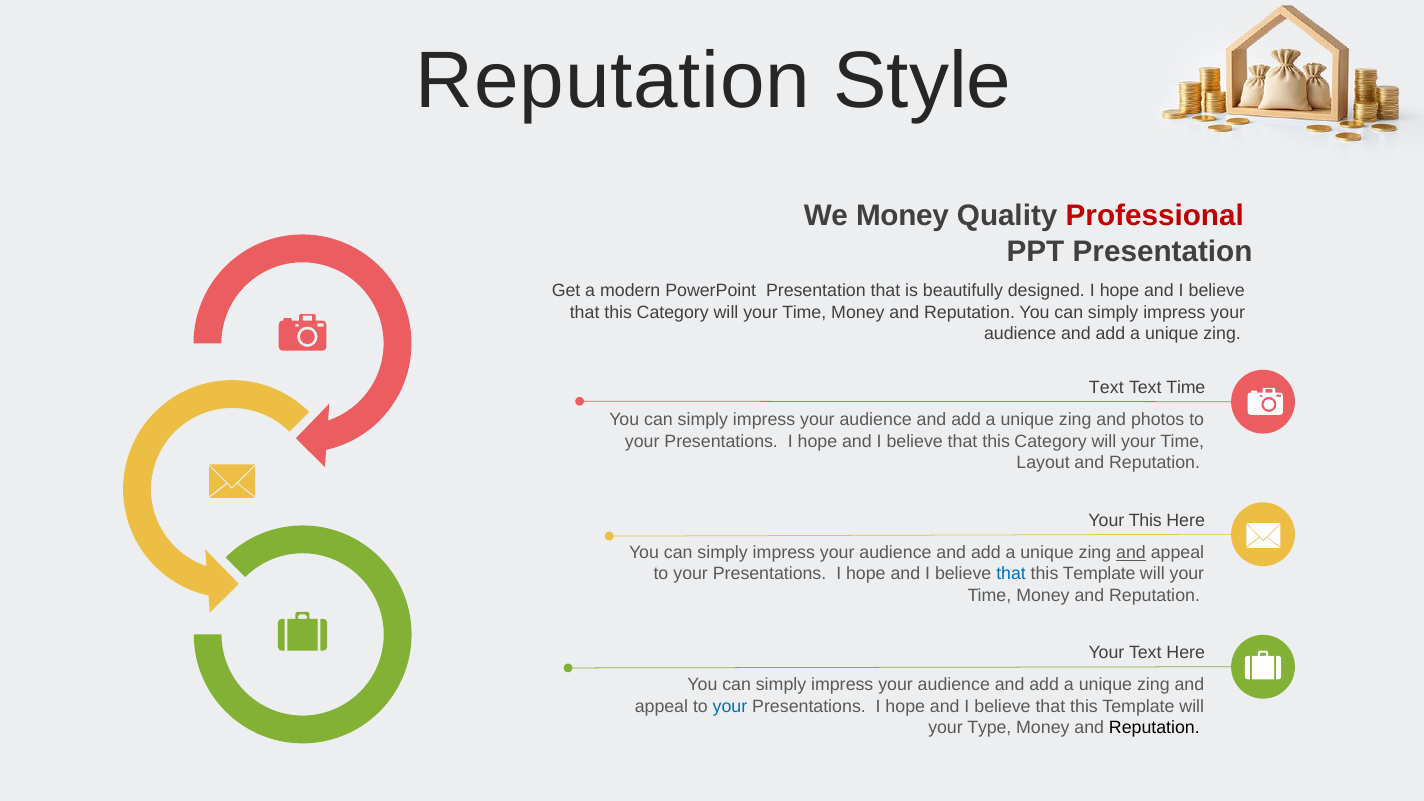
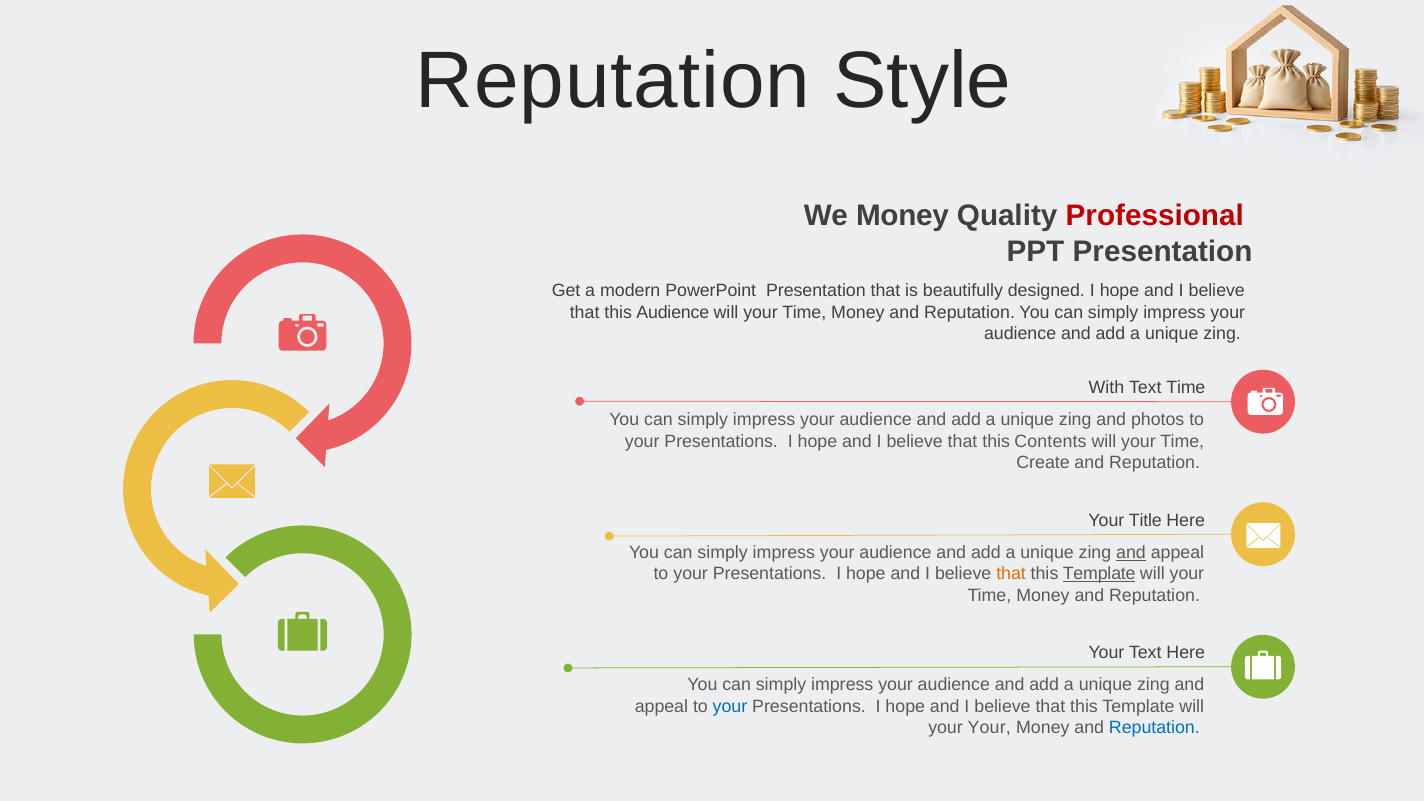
Category at (673, 312): Category -> Audience
Text at (1106, 388): Text -> With
Category at (1051, 441): Category -> Contents
Layout: Layout -> Create
Your This: This -> Title
that at (1011, 574) colour: blue -> orange
Template at (1099, 574) underline: none -> present
your Type: Type -> Your
Reputation at (1154, 728) colour: black -> blue
